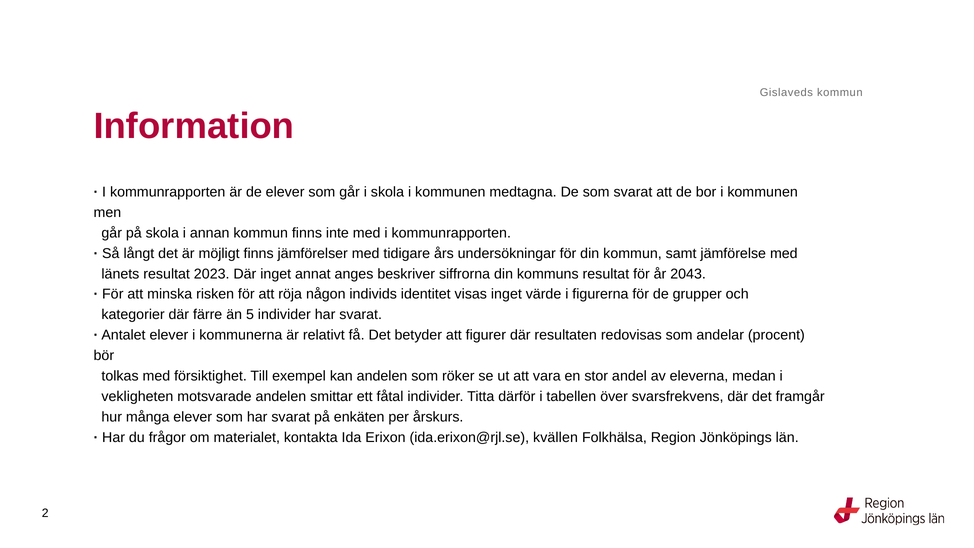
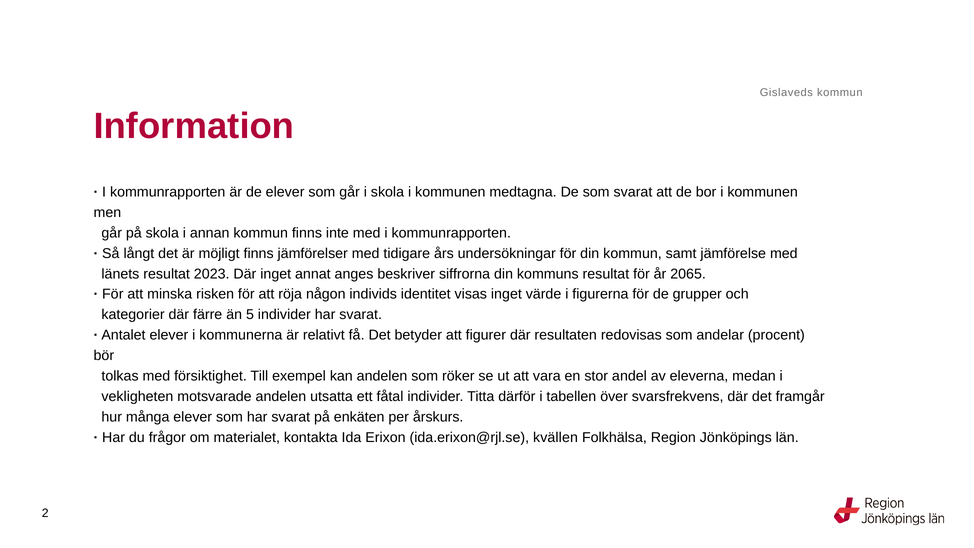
2043: 2043 -> 2065
smittar: smittar -> utsatta
